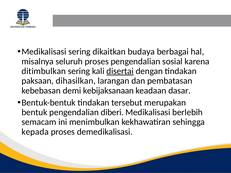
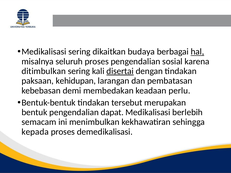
hal underline: none -> present
dihasilkan: dihasilkan -> kehidupan
kebijaksanaan: kebijaksanaan -> membedakan
dasar: dasar -> perlu
diberi: diberi -> dapat
